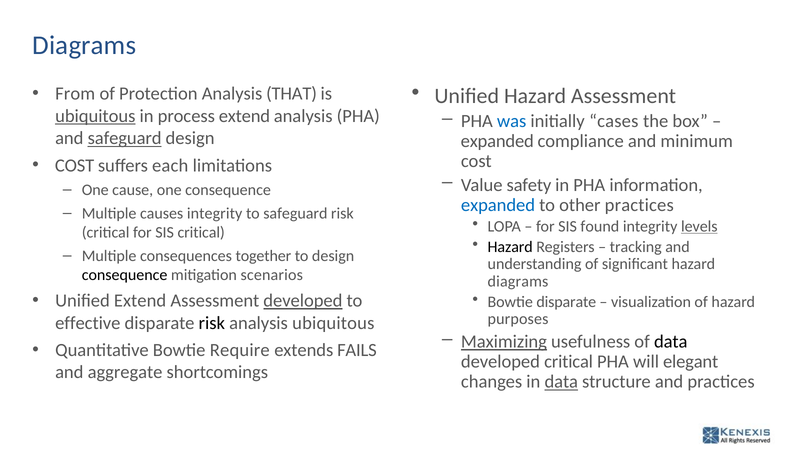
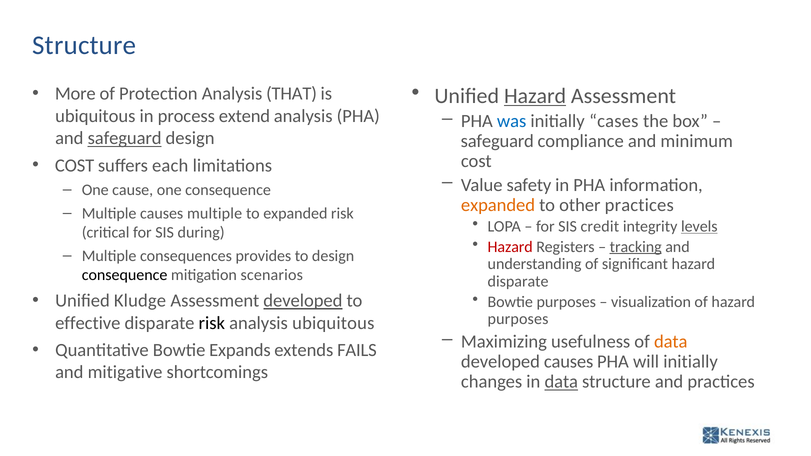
Diagrams at (84, 45): Diagrams -> Structure
Hazard at (535, 96) underline: none -> present
From: From -> More
ubiquitous at (95, 116) underline: present -> none
expanded at (497, 141): expanded -> safeguard
expanded at (498, 205) colour: blue -> orange
causes integrity: integrity -> multiple
to safeguard: safeguard -> expanded
found: found -> credit
SIS critical: critical -> during
Hazard at (510, 247) colour: black -> red
tracking underline: none -> present
together: together -> provides
diagrams at (518, 281): diagrams -> disparate
Unified Extend: Extend -> Kludge
Bowtie disparate: disparate -> purposes
Maximizing underline: present -> none
data at (671, 342) colour: black -> orange
Require: Require -> Expands
developed critical: critical -> causes
will elegant: elegant -> initially
aggregate: aggregate -> mitigative
